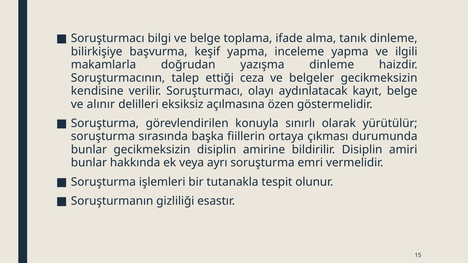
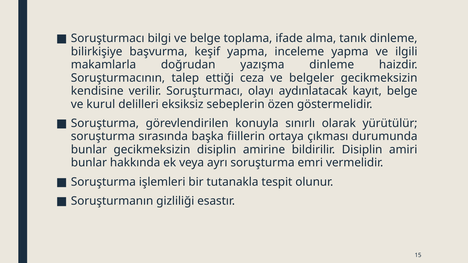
alınır: alınır -> kurul
açılmasına: açılmasına -> sebeplerin
